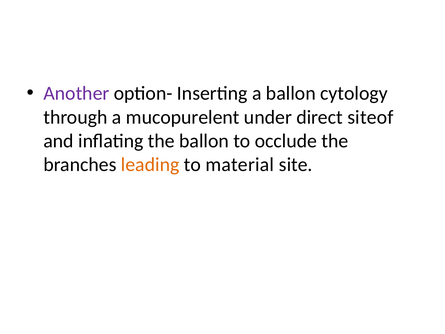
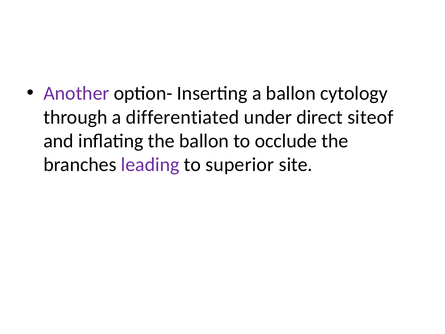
mucopurelent: mucopurelent -> differentiated
leading colour: orange -> purple
material: material -> superior
